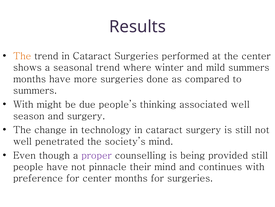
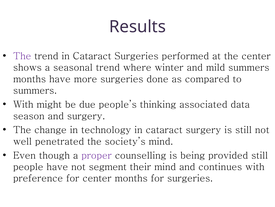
The at (22, 56) colour: orange -> purple
associated well: well -> data
pinnacle: pinnacle -> segment
